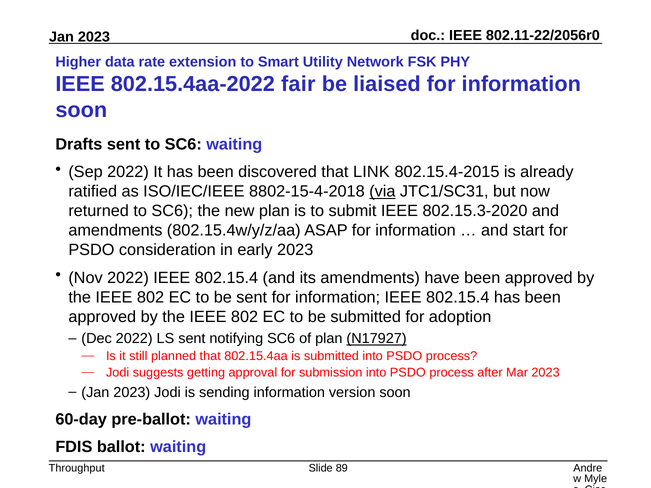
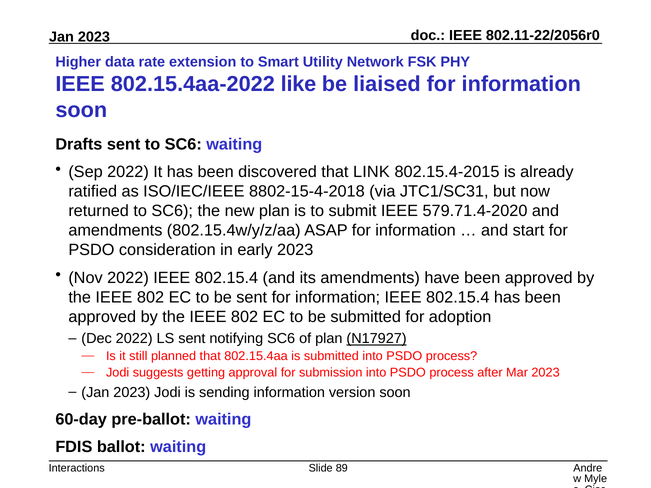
fair: fair -> like
via underline: present -> none
802.15.3-2020: 802.15.3-2020 -> 579.71.4-2020
Throughput: Throughput -> Interactions
